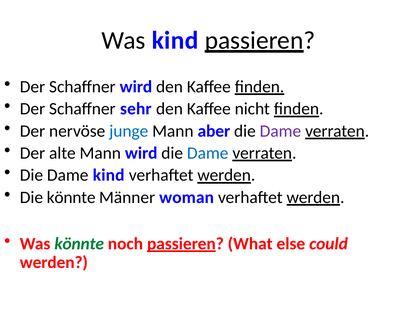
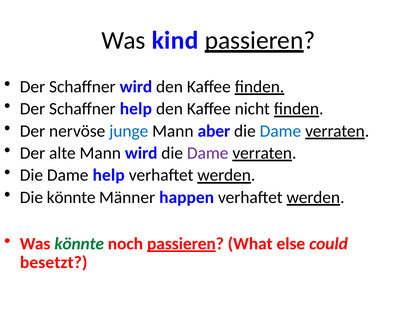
Schaffner sehr: sehr -> help
Dame at (280, 131) colour: purple -> blue
Dame at (208, 153) colour: blue -> purple
Dame kind: kind -> help
woman: woman -> happen
werden at (54, 262): werden -> besetzt
